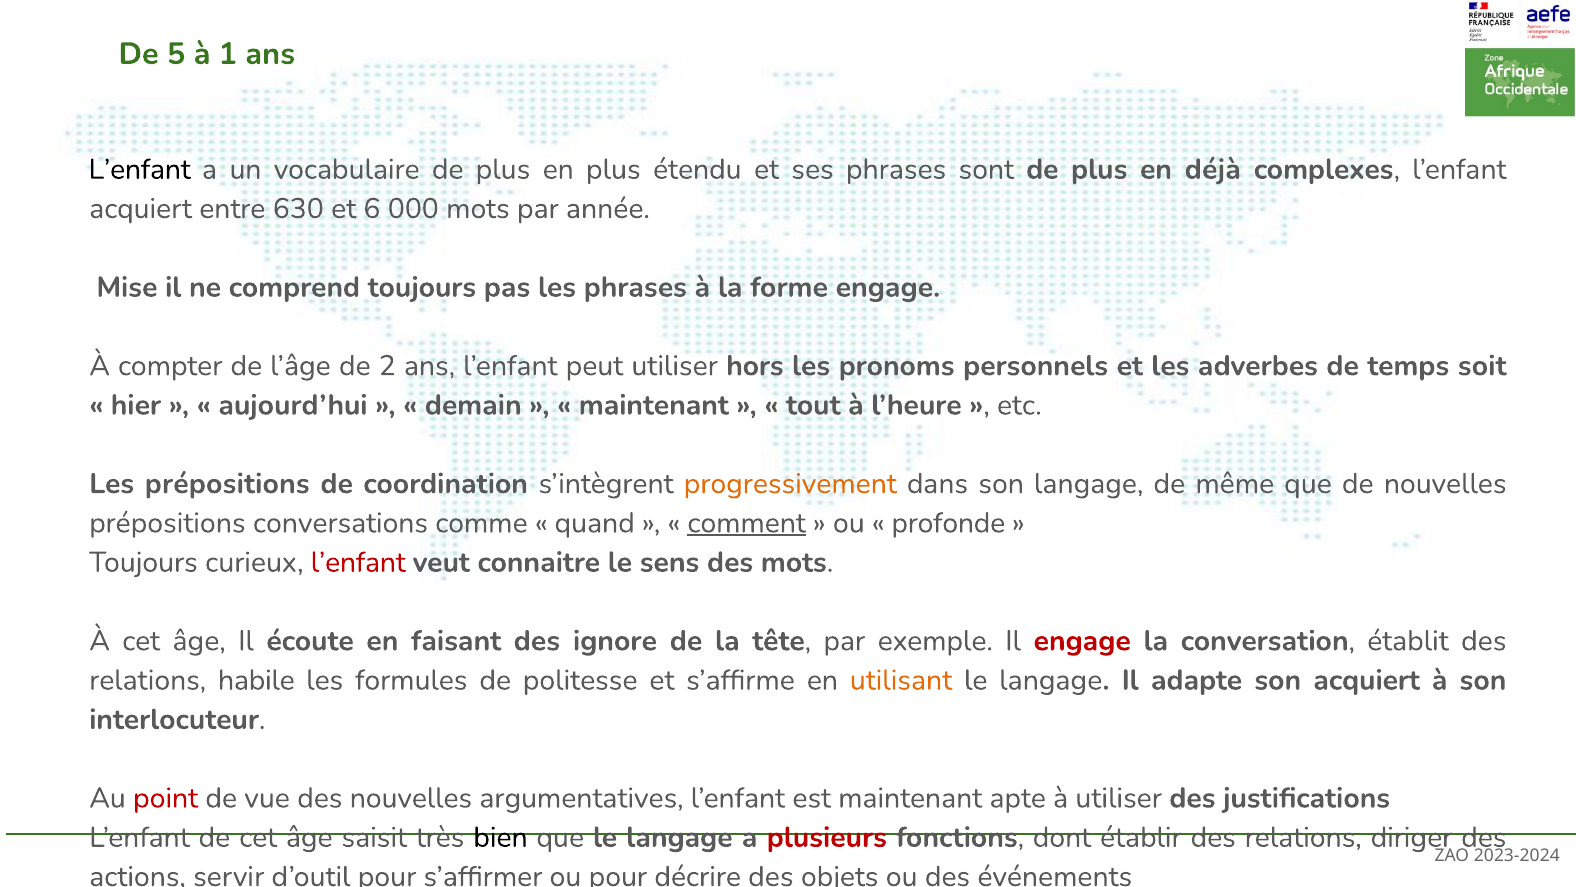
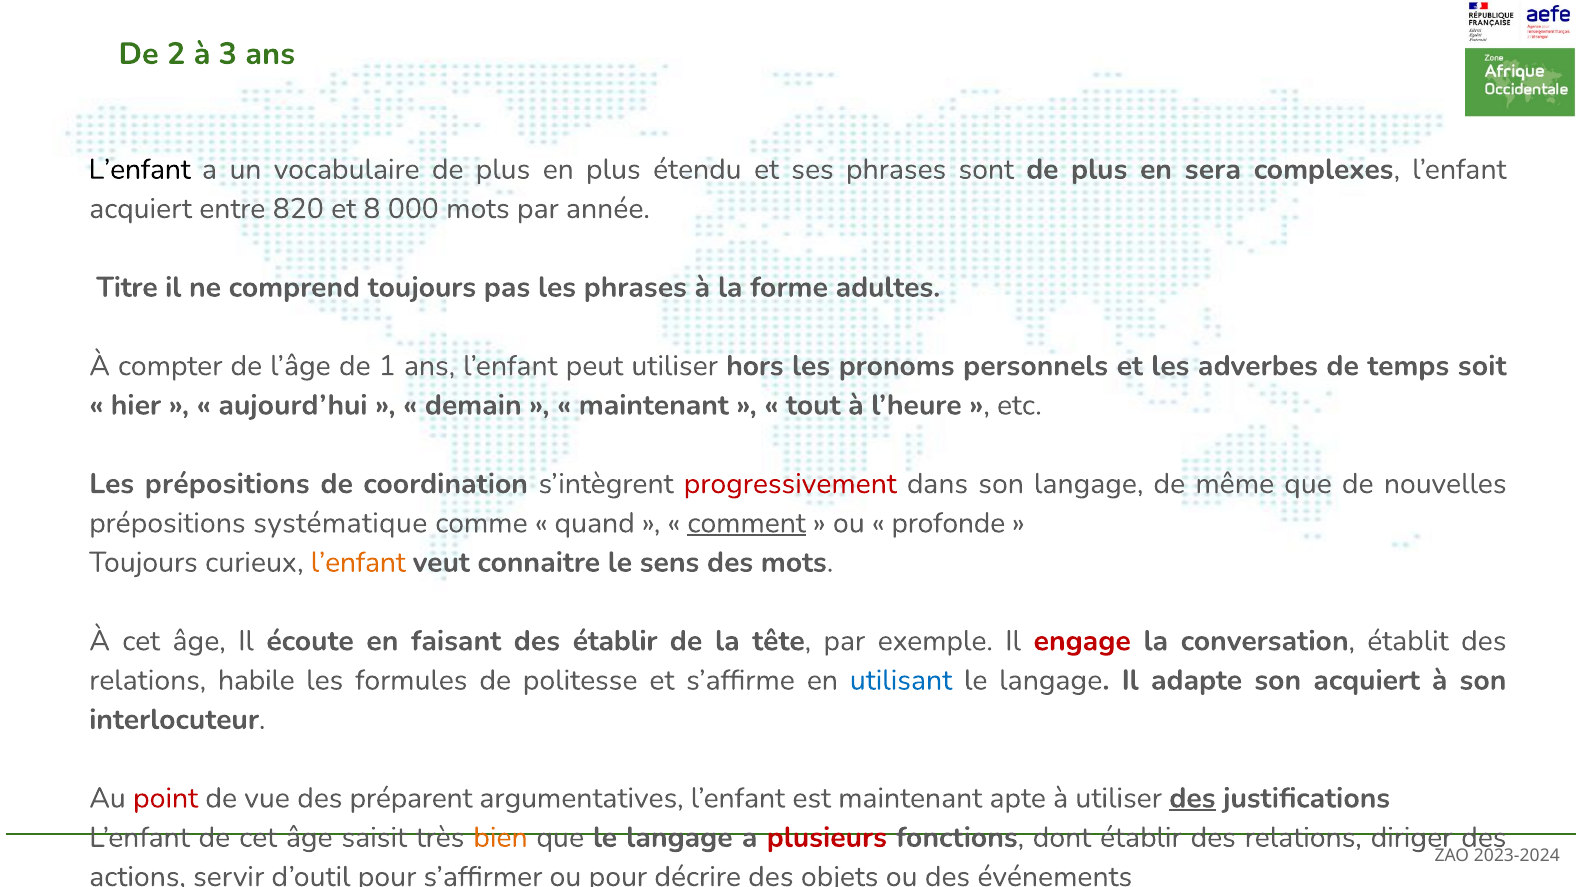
5: 5 -> 2
1: 1 -> 3
déjà: déjà -> sera
630: 630 -> 820
6: 6 -> 8
Mise: Mise -> Titre
forme engage: engage -> adultes
2: 2 -> 1
progressivement colour: orange -> red
conversations: conversations -> systématique
l’enfant at (358, 562) colour: red -> orange
des ignore: ignore -> établir
utilisant colour: orange -> blue
des nouvelles: nouvelles -> préparent
des at (1192, 798) underline: none -> present
bien colour: black -> orange
